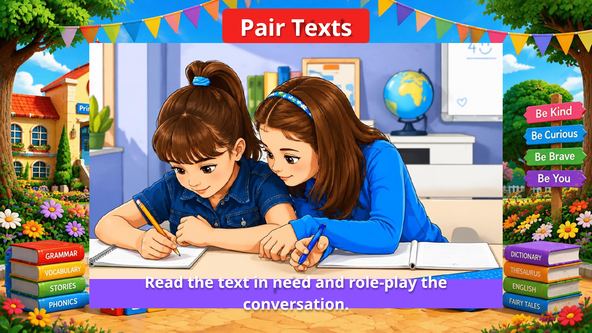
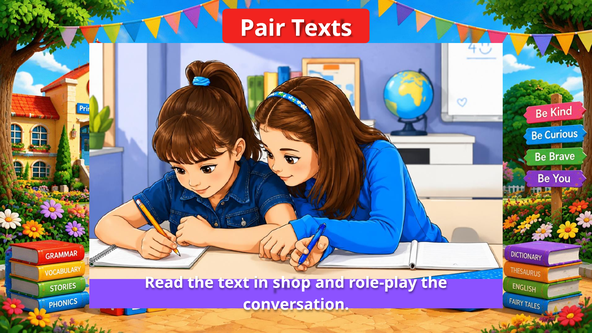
need: need -> shop
